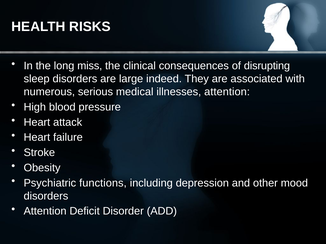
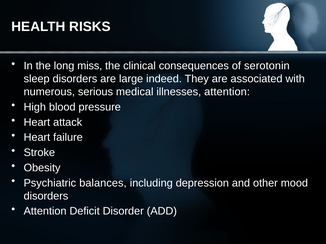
disrupting: disrupting -> serotonin
functions: functions -> balances
